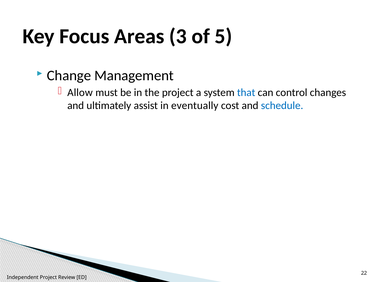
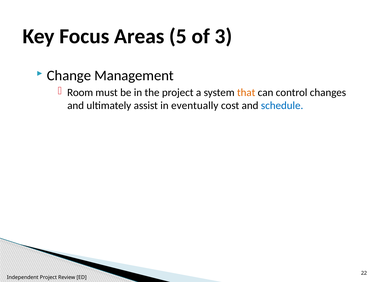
3: 3 -> 5
5: 5 -> 3
Allow: Allow -> Room
that colour: blue -> orange
